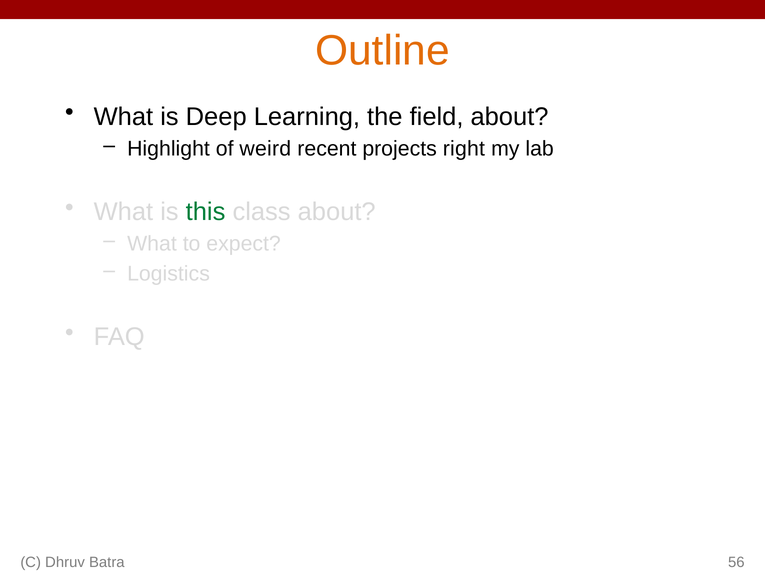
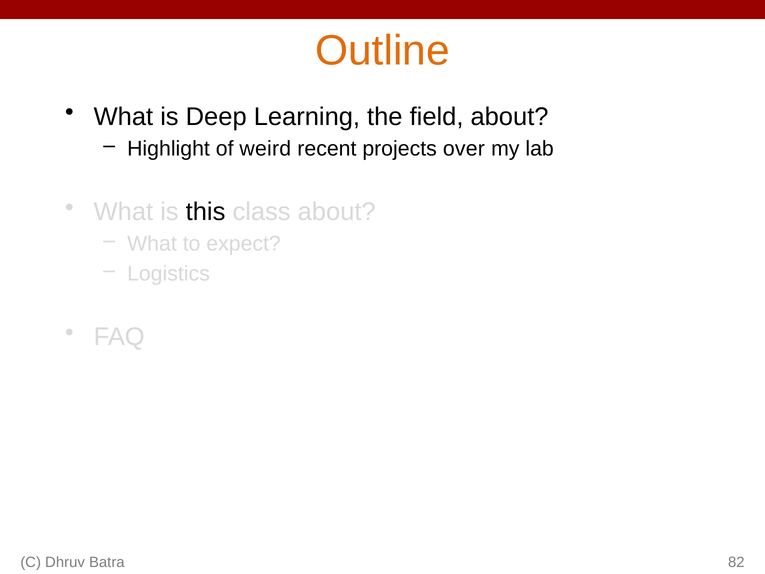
right: right -> over
this colour: green -> black
56: 56 -> 82
